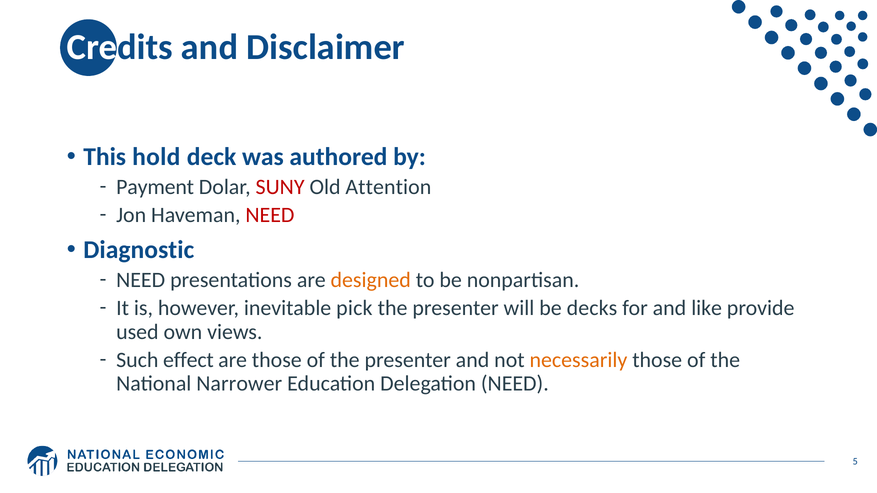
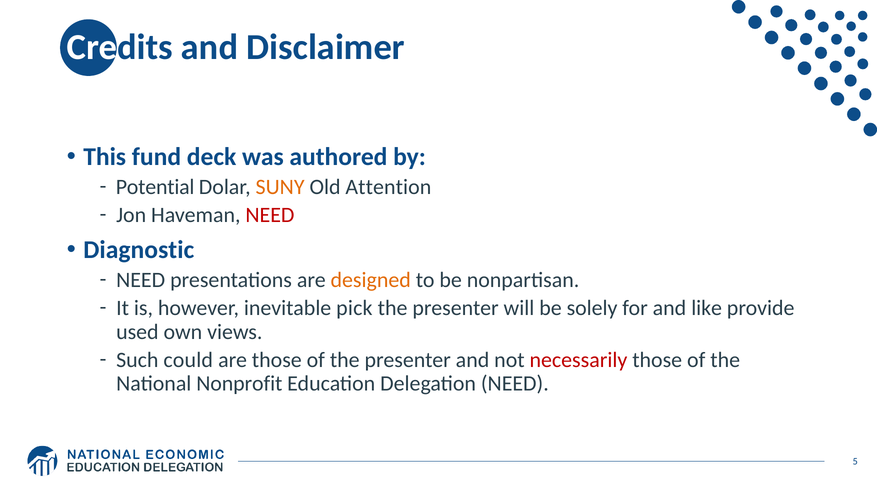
hold: hold -> fund
Payment: Payment -> Potential
SUNY colour: red -> orange
decks: decks -> solely
effect: effect -> could
necessarily colour: orange -> red
Narrower: Narrower -> Nonprofit
